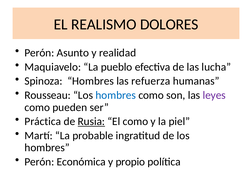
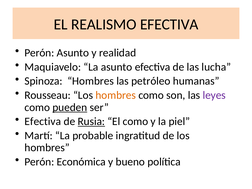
REALISMO DOLORES: DOLORES -> EFECTIVA
La pueblo: pueblo -> asunto
refuerza: refuerza -> petróleo
hombres at (116, 95) colour: blue -> orange
pueden underline: none -> present
Práctica at (43, 121): Práctica -> Efectiva
propio: propio -> bueno
